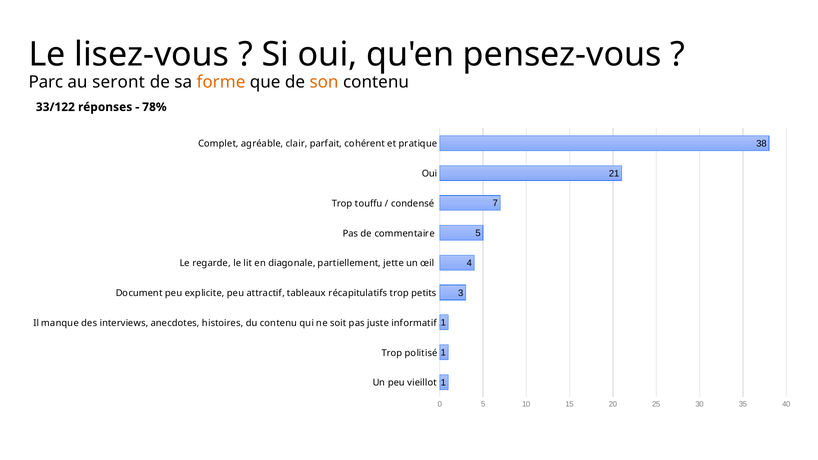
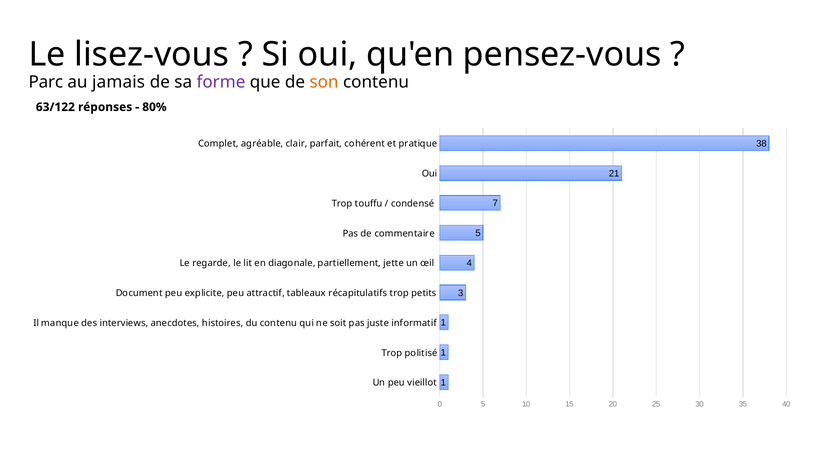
seront: seront -> jamais
forme colour: orange -> purple
33/122: 33/122 -> 63/122
78%: 78% -> 80%
